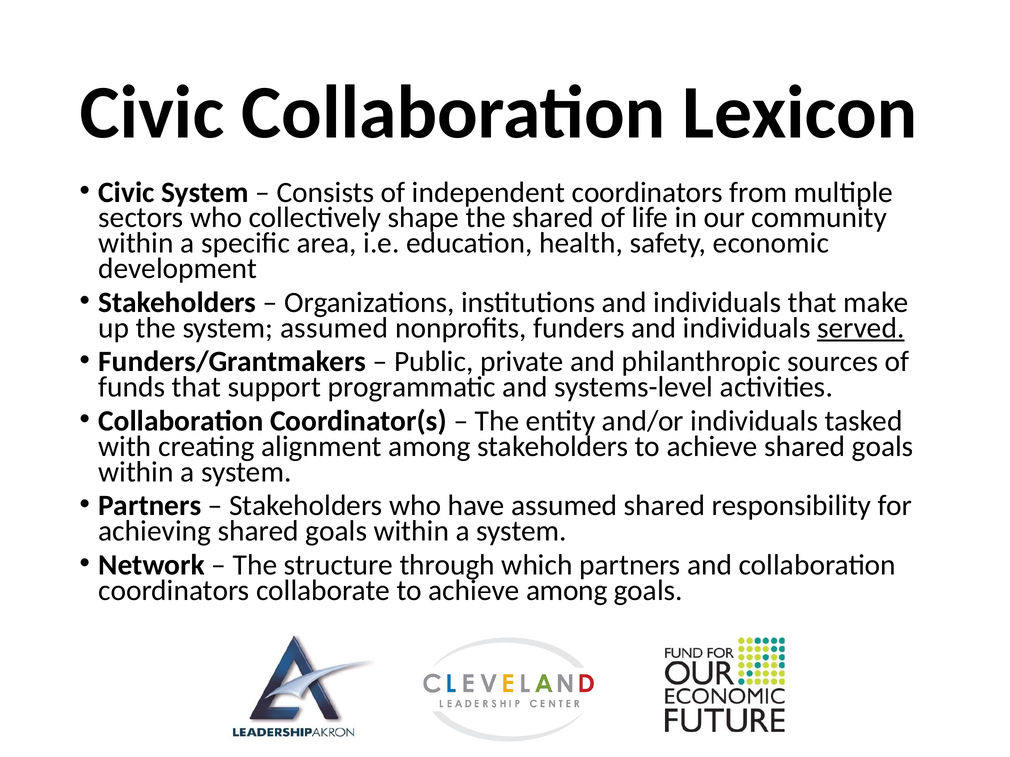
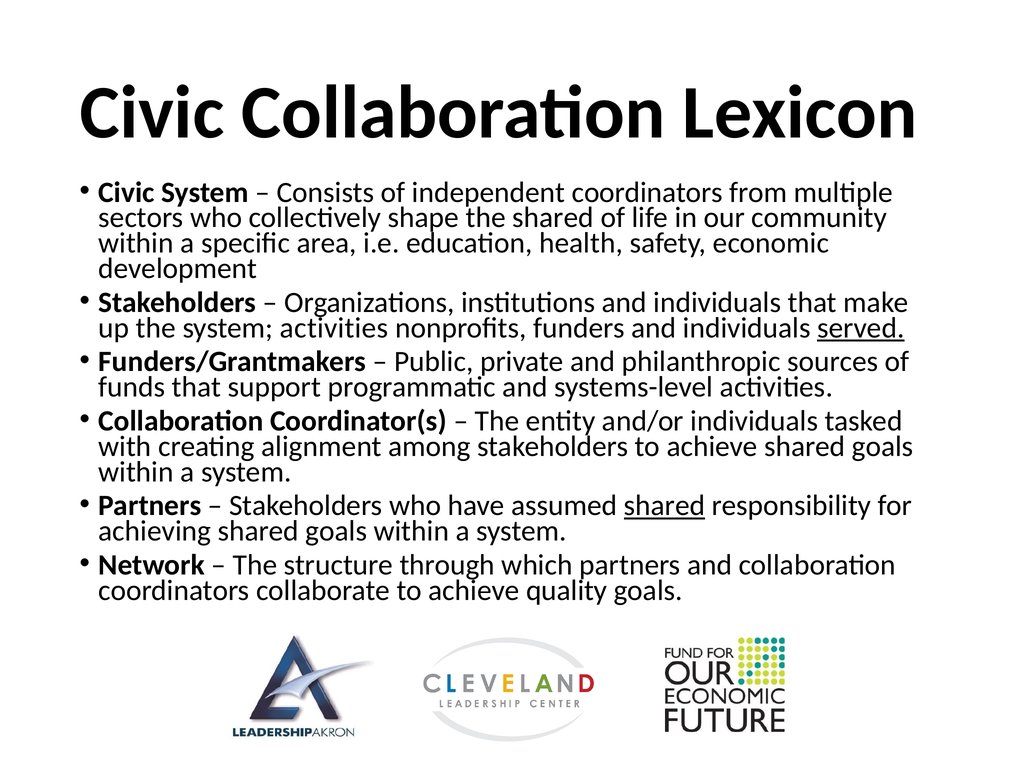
system assumed: assumed -> activities
shared at (665, 506) underline: none -> present
achieve among: among -> quality
